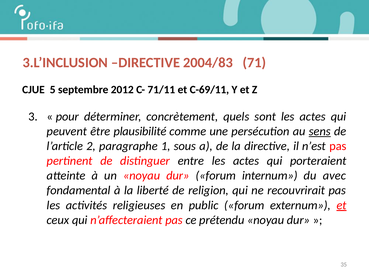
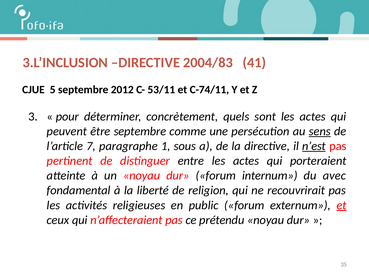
71: 71 -> 41
71/11: 71/11 -> 53/11
C-69/11: C-69/11 -> C-74/11
être plausibilité: plausibilité -> septembre
2: 2 -> 7
n’est underline: none -> present
